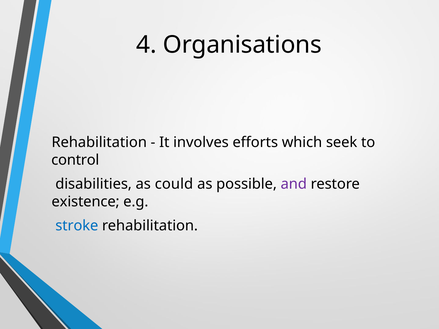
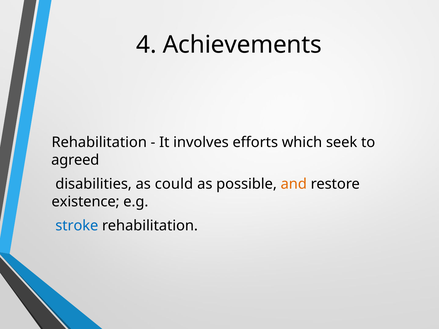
Organisations: Organisations -> Achievements
control: control -> agreed
and colour: purple -> orange
